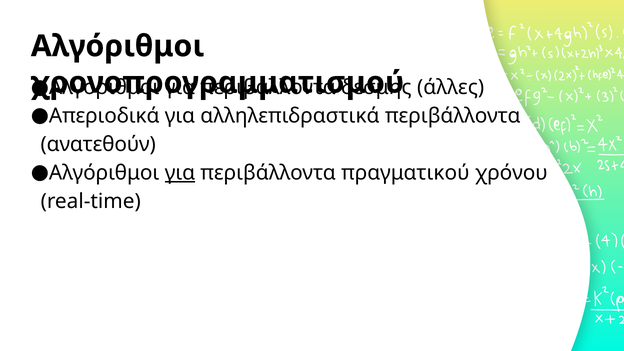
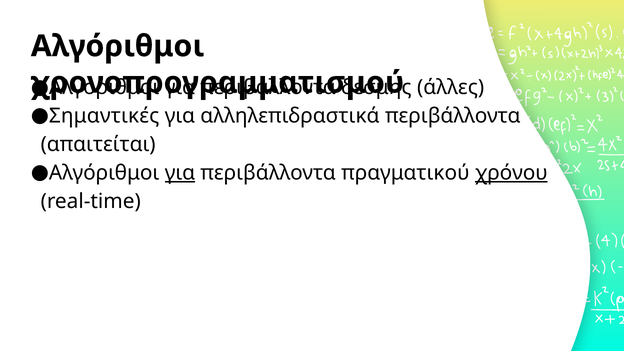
Απεριοδικά: Απεριοδικά -> Σημαντικές
ανατεθούν: ανατεθούν -> απαιτείται
χρόνου underline: none -> present
